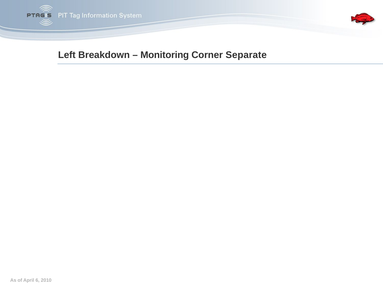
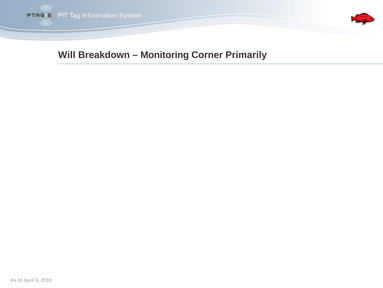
Left: Left -> Will
Separate: Separate -> Primarily
